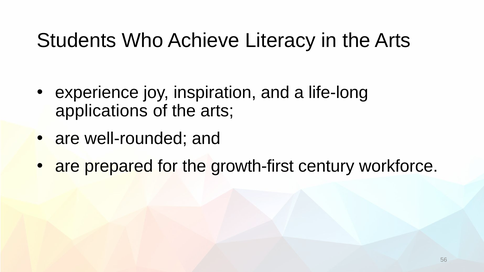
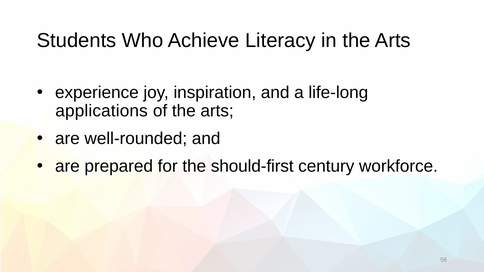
growth-first: growth-first -> should-first
